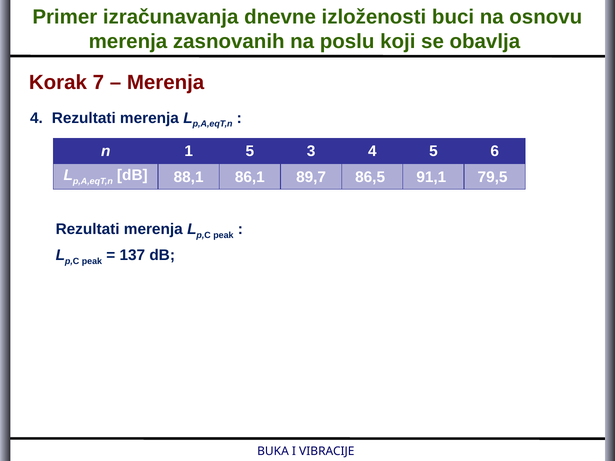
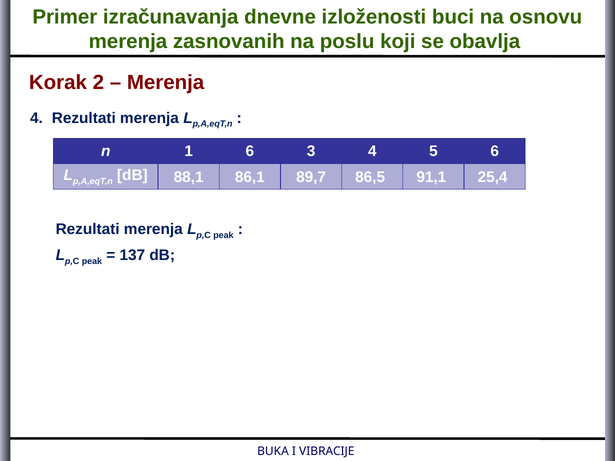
7: 7 -> 2
1 5: 5 -> 6
79,5: 79,5 -> 25,4
